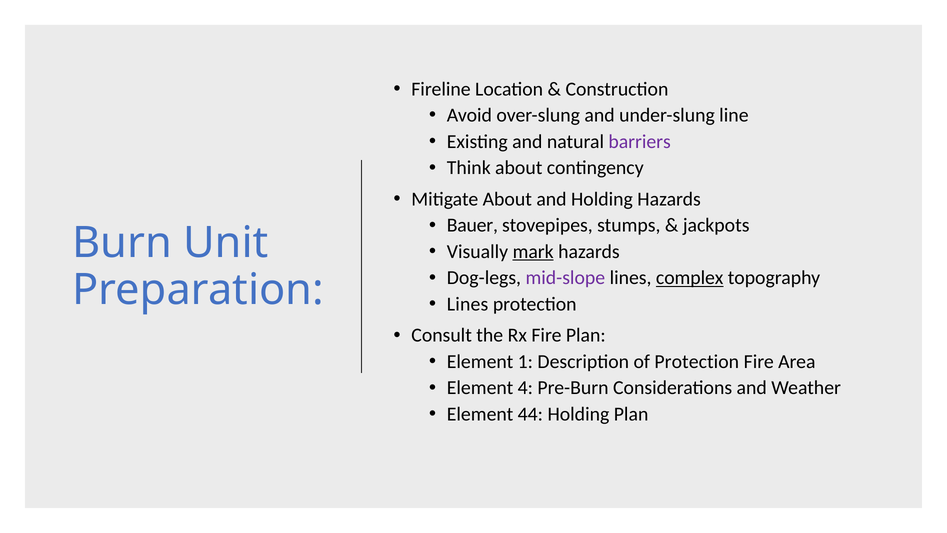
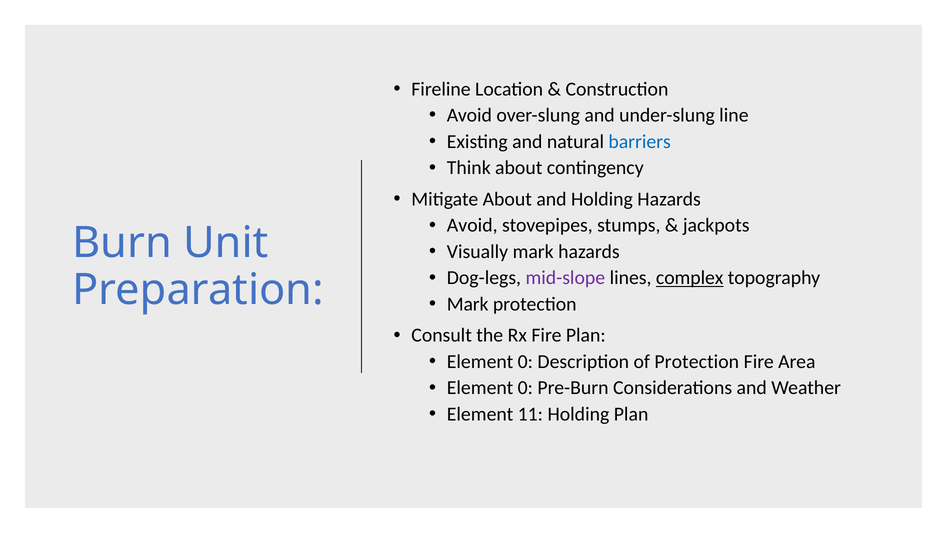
barriers colour: purple -> blue
Bauer at (472, 225): Bauer -> Avoid
mark at (533, 251) underline: present -> none
Lines at (468, 304): Lines -> Mark
1 at (525, 361): 1 -> 0
4 at (525, 388): 4 -> 0
44: 44 -> 11
